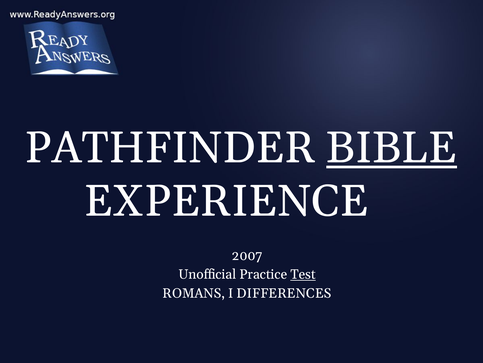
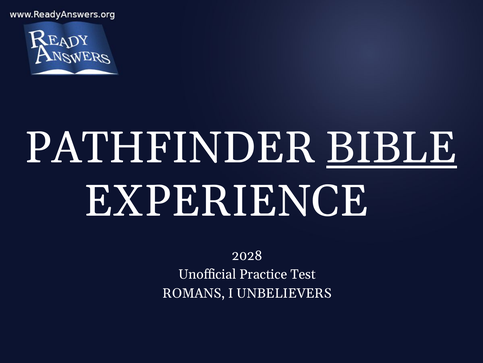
2007: 2007 -> 2028
Test underline: present -> none
DIFFERENCES: DIFFERENCES -> UNBELIEVERS
